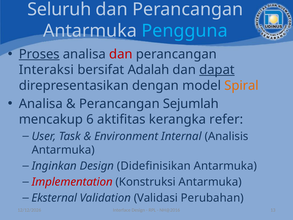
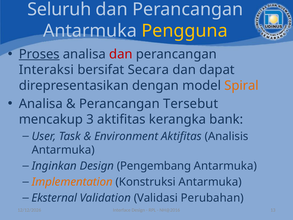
Pengguna colour: light blue -> yellow
Adalah: Adalah -> Secara
dapat underline: present -> none
Sejumlah: Sejumlah -> Tersebut
6: 6 -> 3
refer: refer -> bank
Environment Internal: Internal -> Aktifitas
Didefinisikan: Didefinisikan -> Pengembang
Implementation colour: red -> orange
